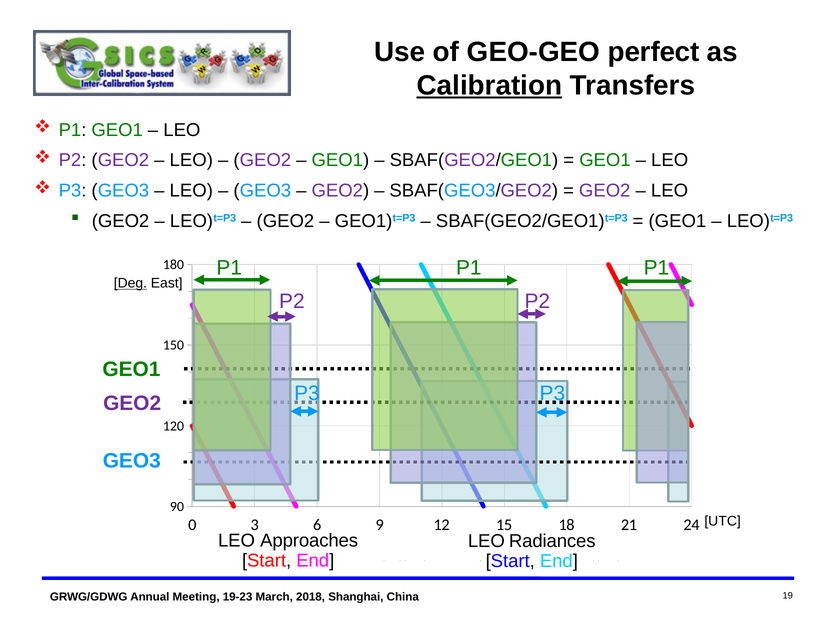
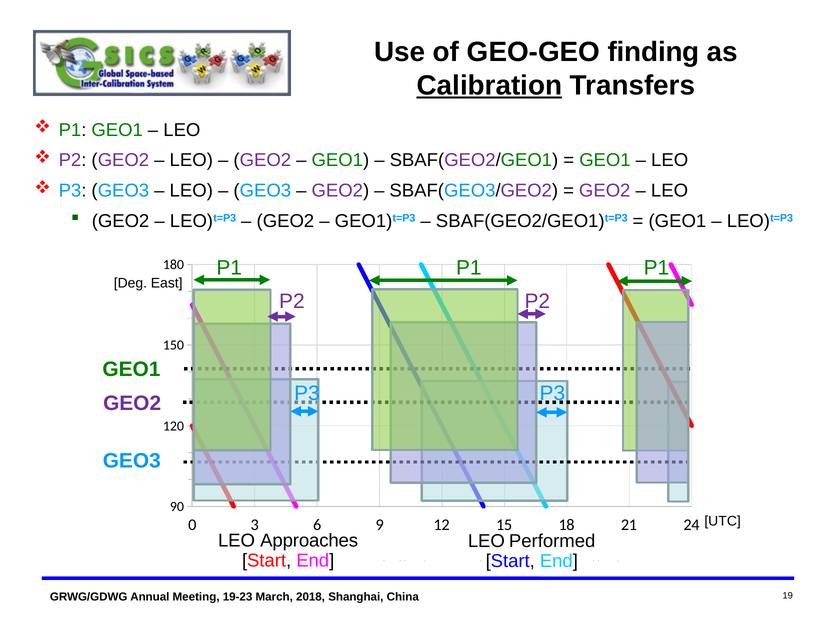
perfect: perfect -> finding
Deg underline: present -> none
Radiances: Radiances -> Performed
